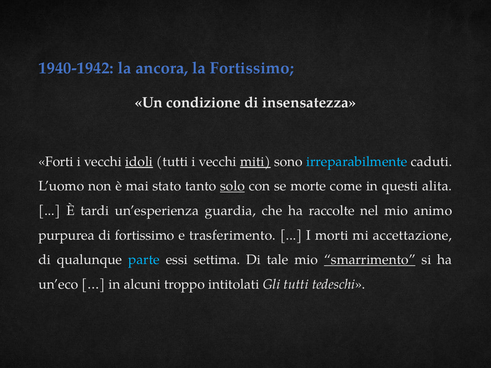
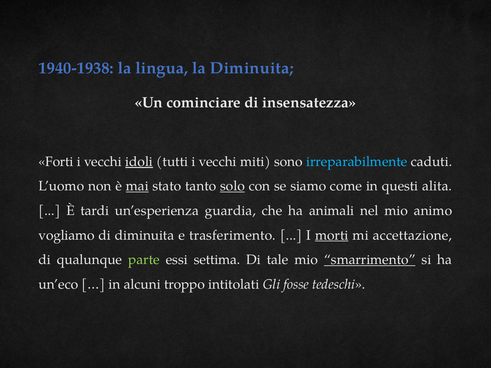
1940-1942: 1940-1942 -> 1940-1938
ancora: ancora -> lingua
la Fortissimo: Fortissimo -> Diminuita
condizione: condizione -> cominciare
miti underline: present -> none
mai underline: none -> present
morte: morte -> siamo
raccolte: raccolte -> animali
purpurea: purpurea -> vogliamo
di fortissimo: fortissimo -> diminuita
morti underline: none -> present
parte colour: light blue -> light green
Gli tutti: tutti -> fosse
